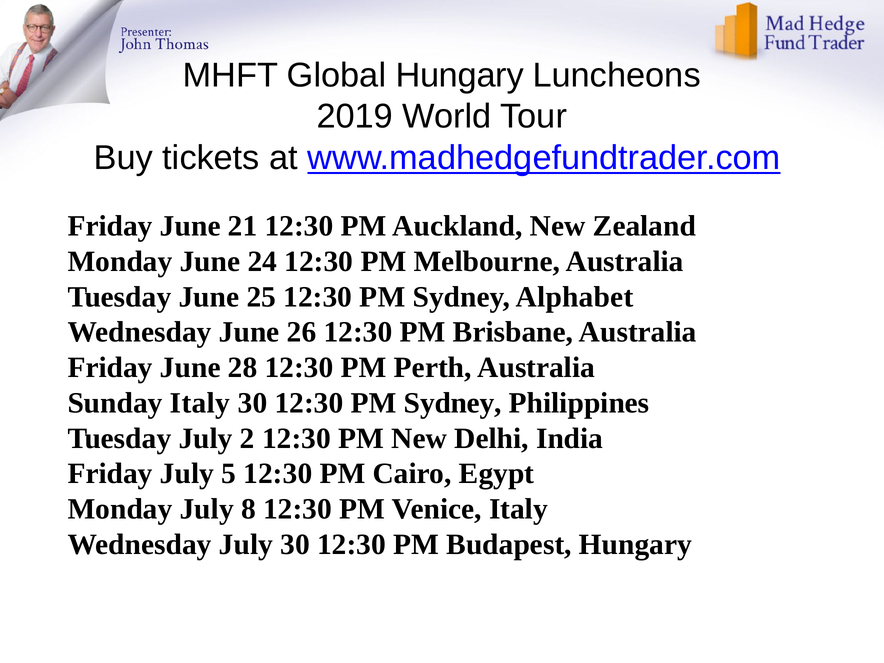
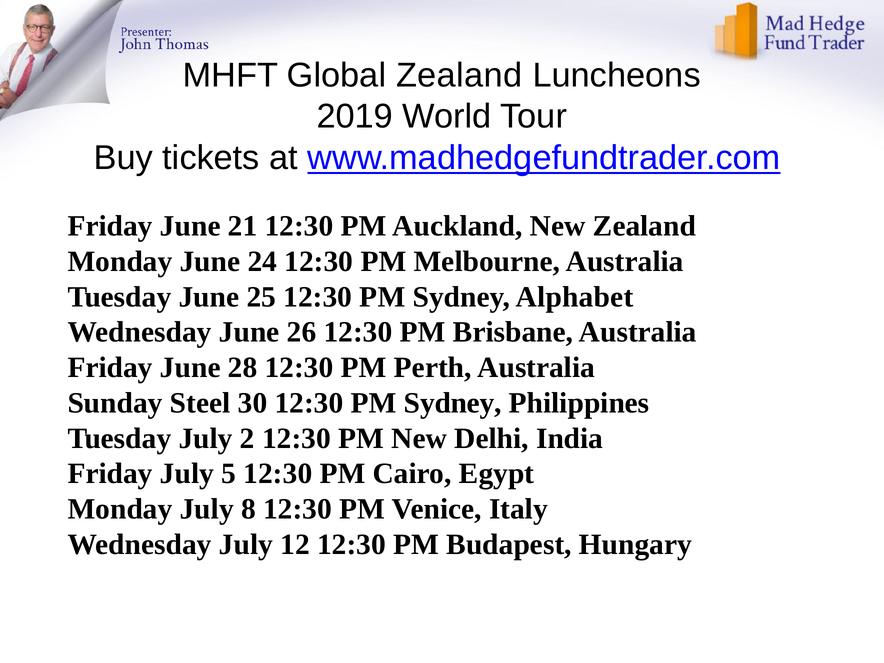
Global Hungary: Hungary -> Zealand
Sunday Italy: Italy -> Steel
July 30: 30 -> 12
